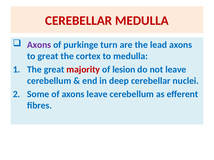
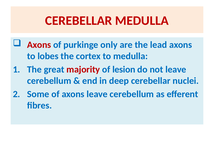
Axons at (39, 45) colour: purple -> red
turn: turn -> only
to great: great -> lobes
